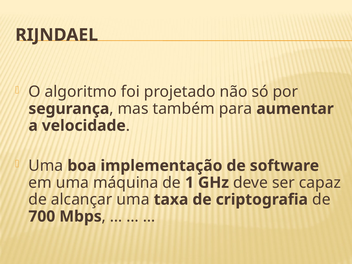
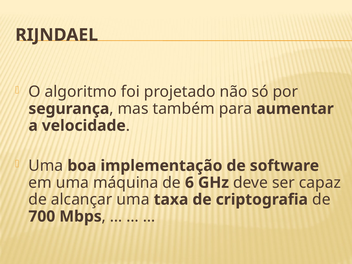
1: 1 -> 6
